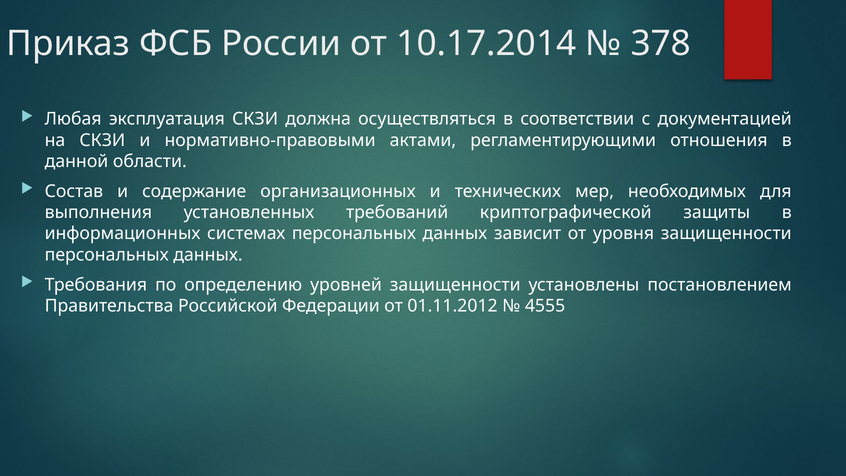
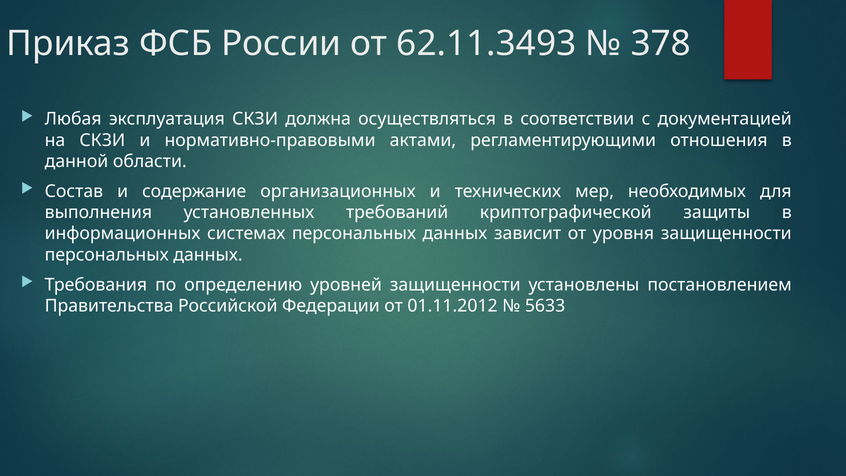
10.17.2014: 10.17.2014 -> 62.11.3493
4555: 4555 -> 5633
